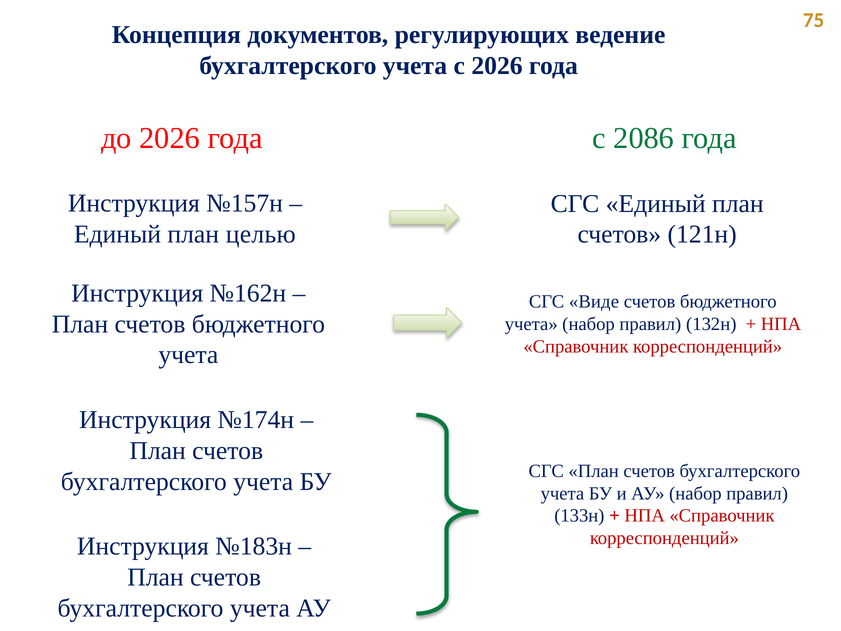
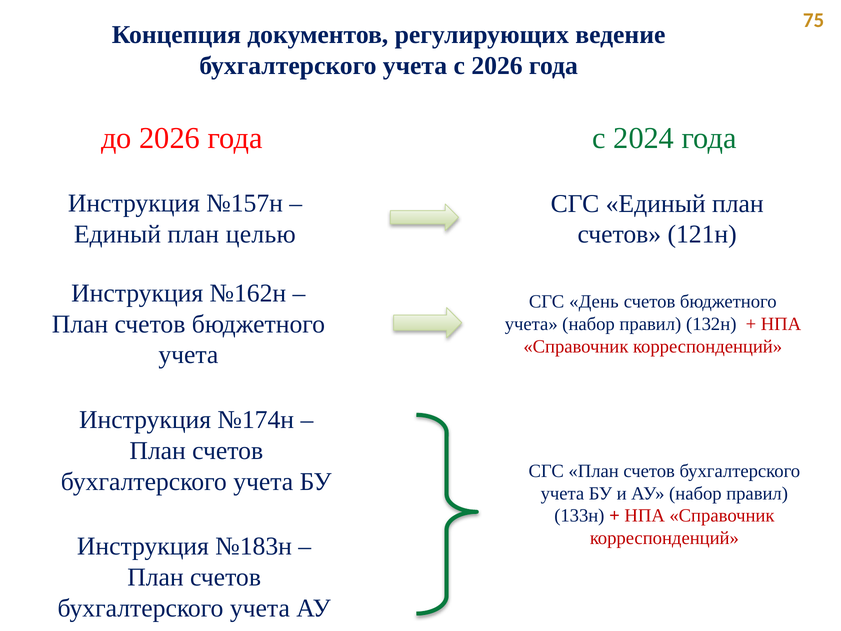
2086: 2086 -> 2024
Виде: Виде -> День
